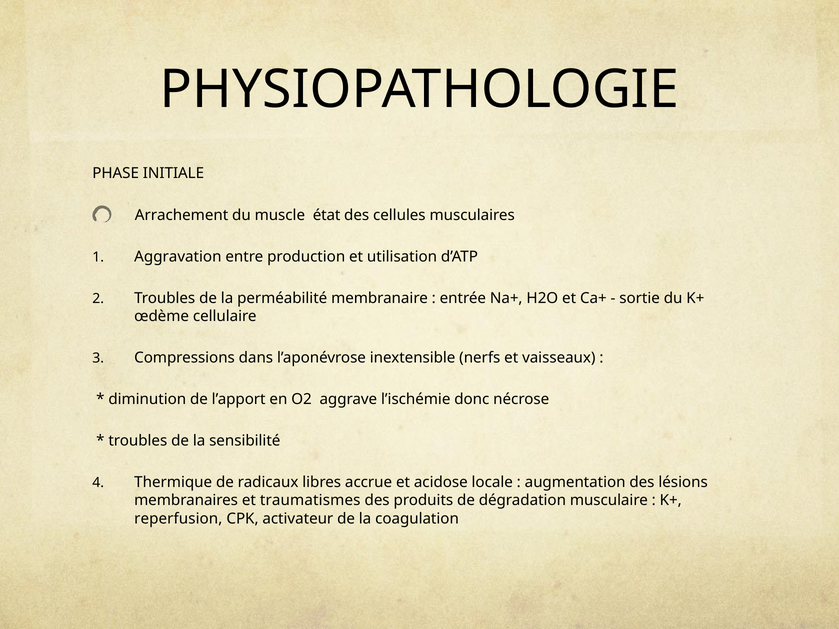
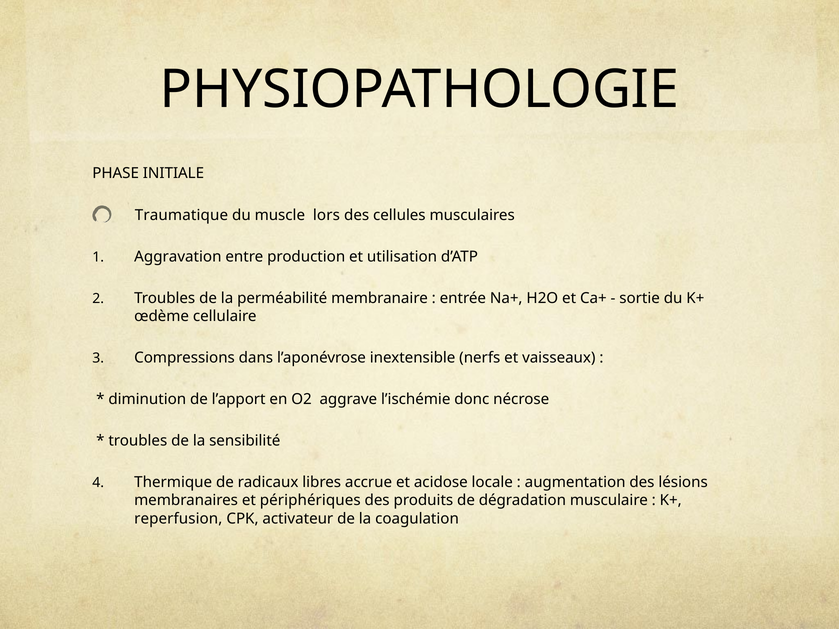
Arrachement: Arrachement -> Traumatique
état: état -> lors
traumatismes: traumatismes -> périphériques
